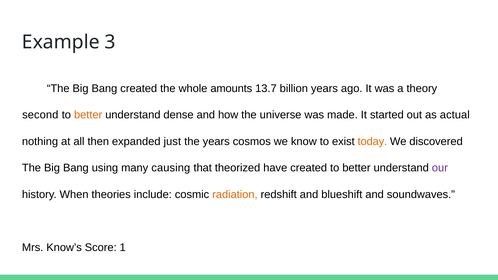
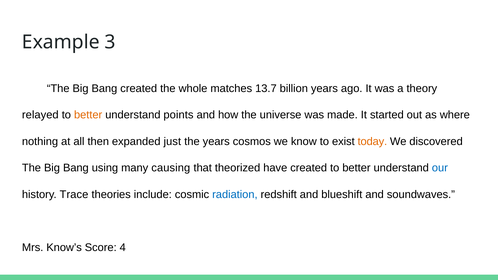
amounts: amounts -> matches
second: second -> relayed
dense: dense -> points
actual: actual -> where
our colour: purple -> blue
When: When -> Trace
radiation colour: orange -> blue
1: 1 -> 4
